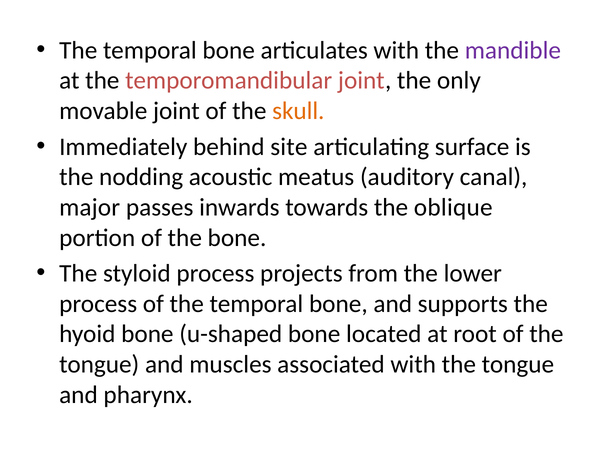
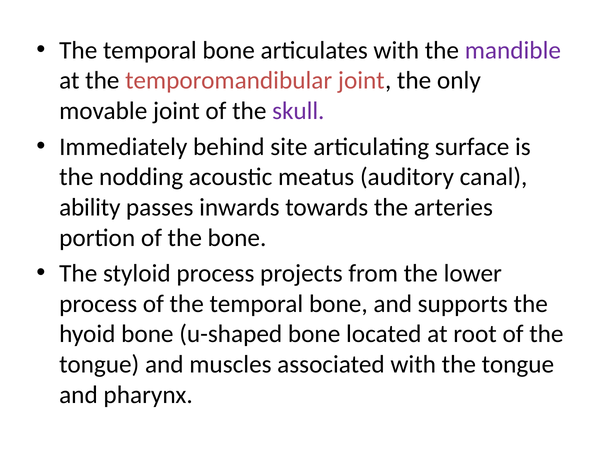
skull colour: orange -> purple
major: major -> ability
oblique: oblique -> arteries
